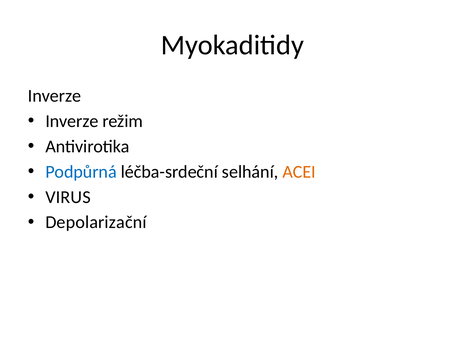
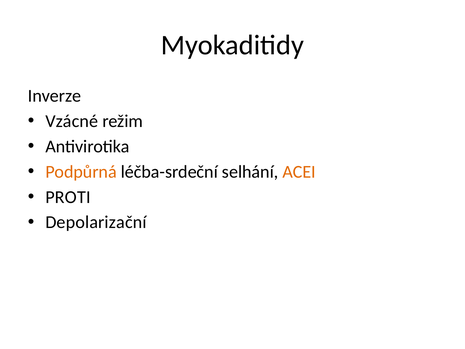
Inverze at (72, 121): Inverze -> Vzácné
Podpůrná colour: blue -> orange
VIRUS: VIRUS -> PROTI
